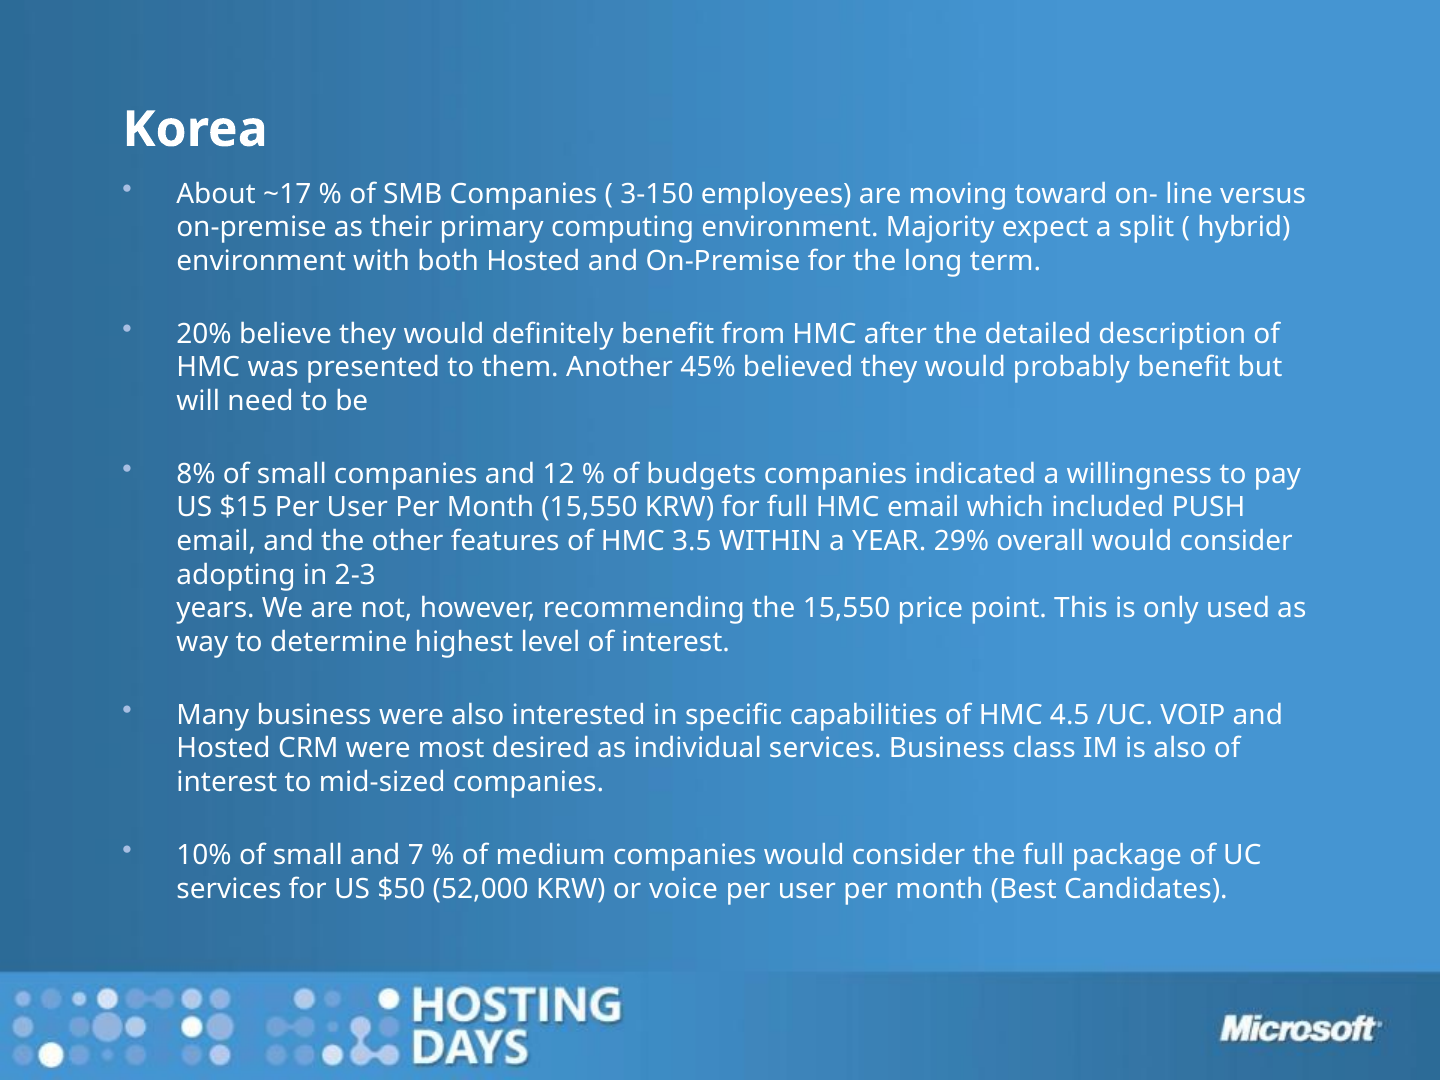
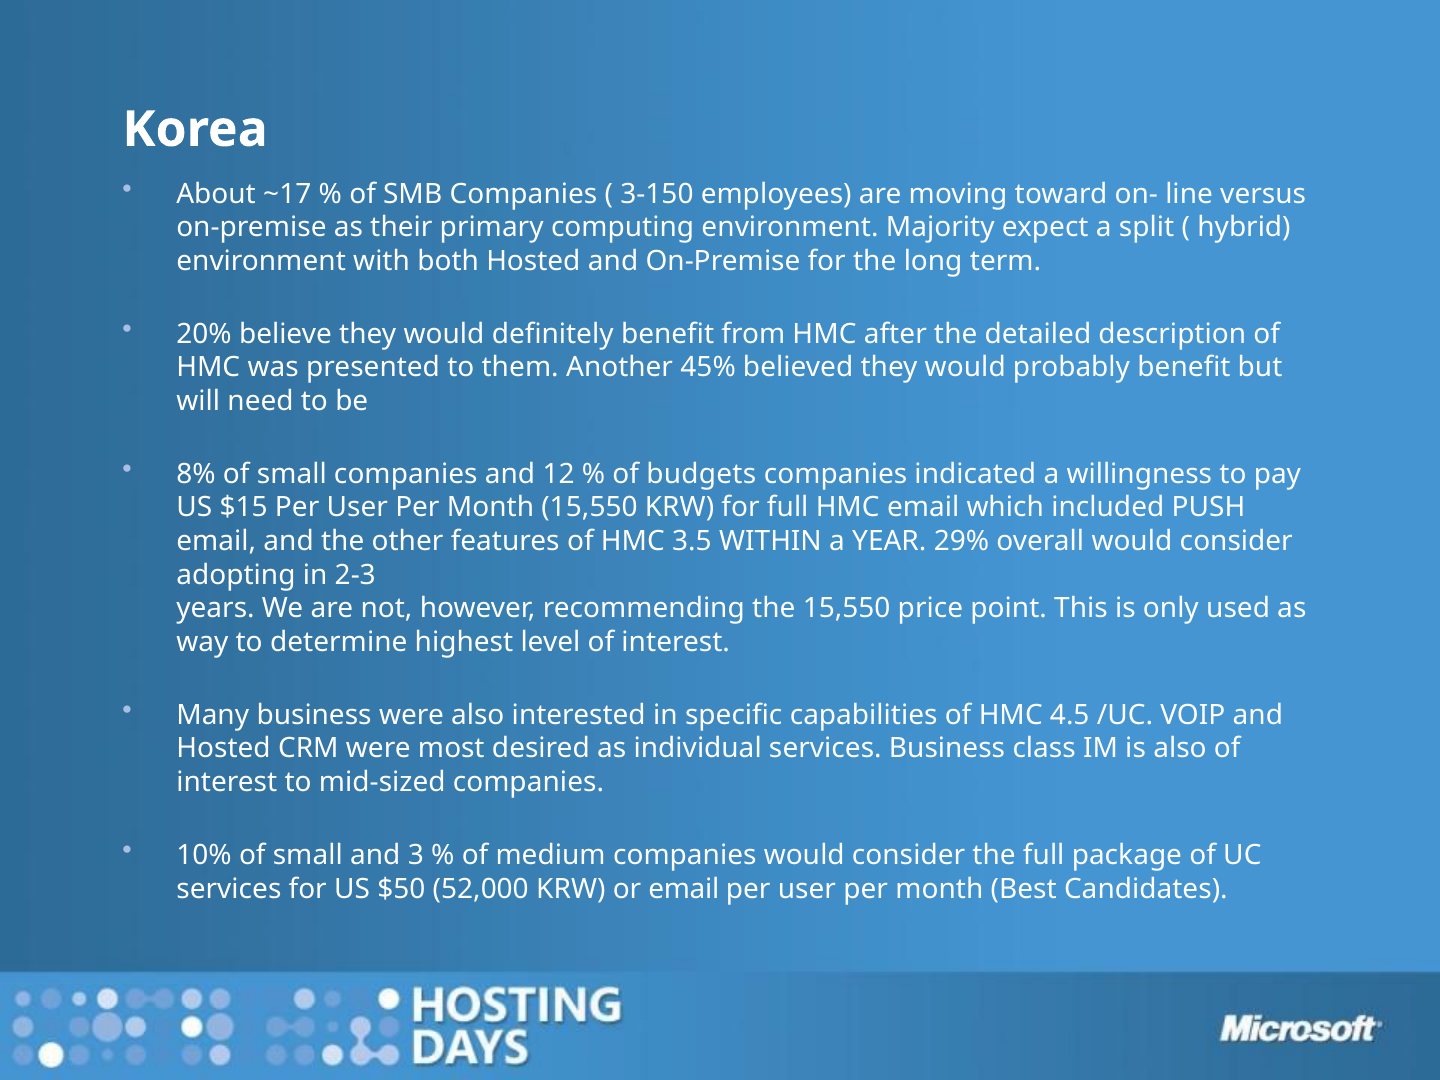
7: 7 -> 3
or voice: voice -> email
